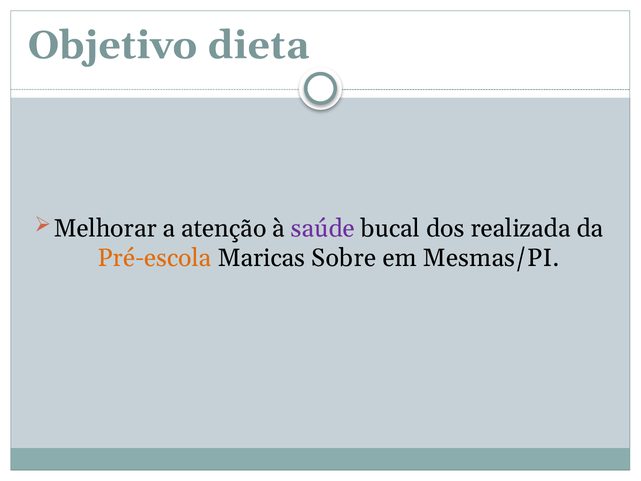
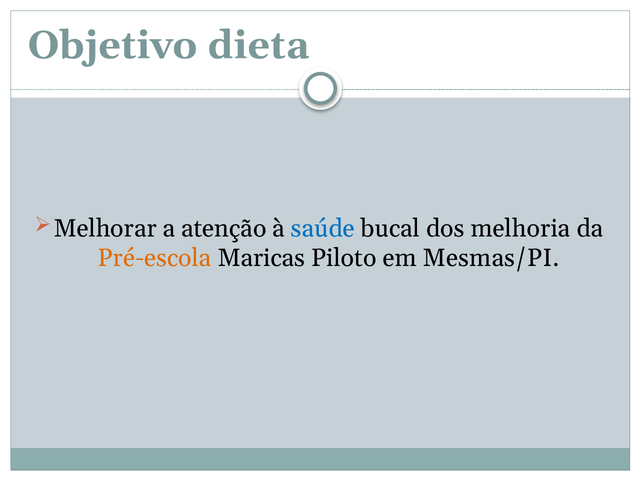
saúde colour: purple -> blue
realizada: realizada -> melhoria
Sobre: Sobre -> Piloto
